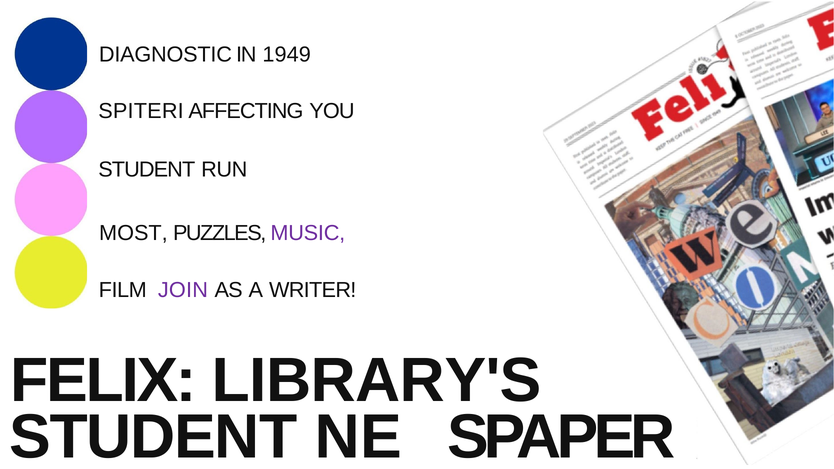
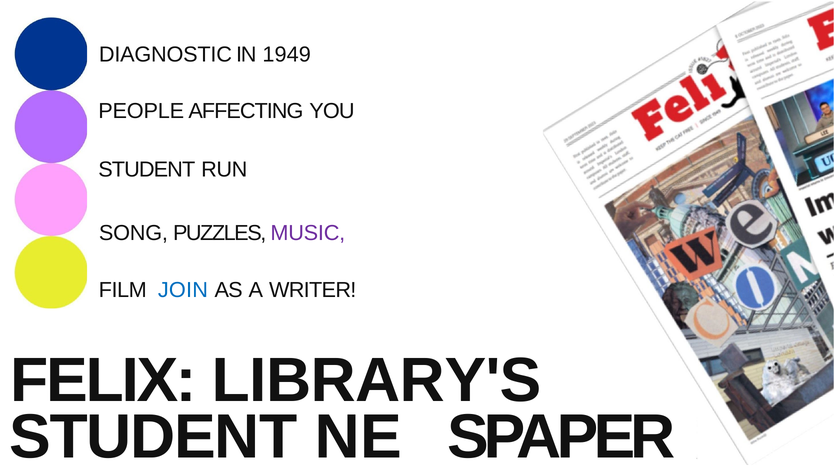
SPITERI: SPITERI -> PEOPLE
MOST: MOST -> SONG
JOIN colour: purple -> blue
